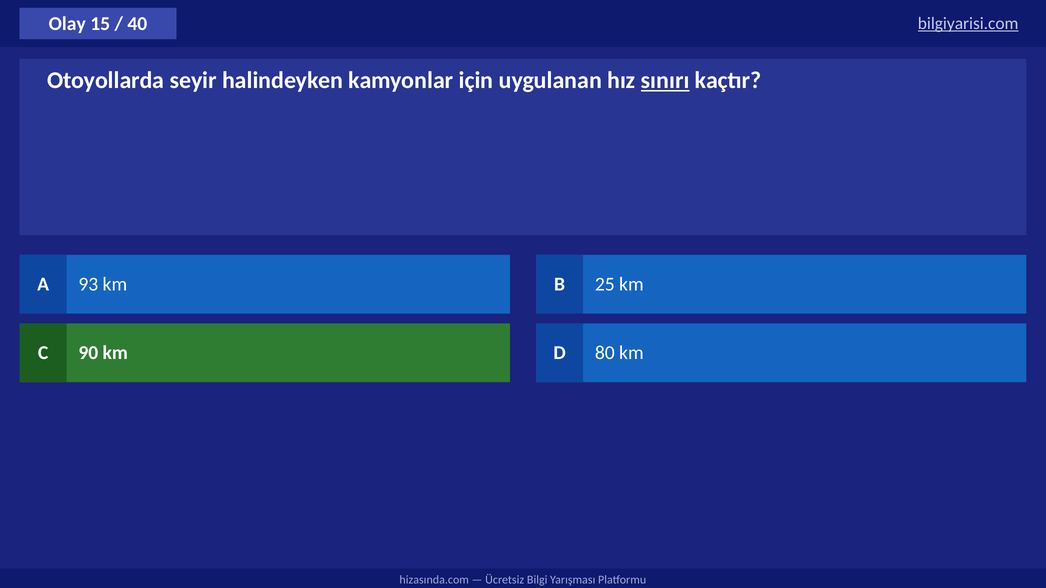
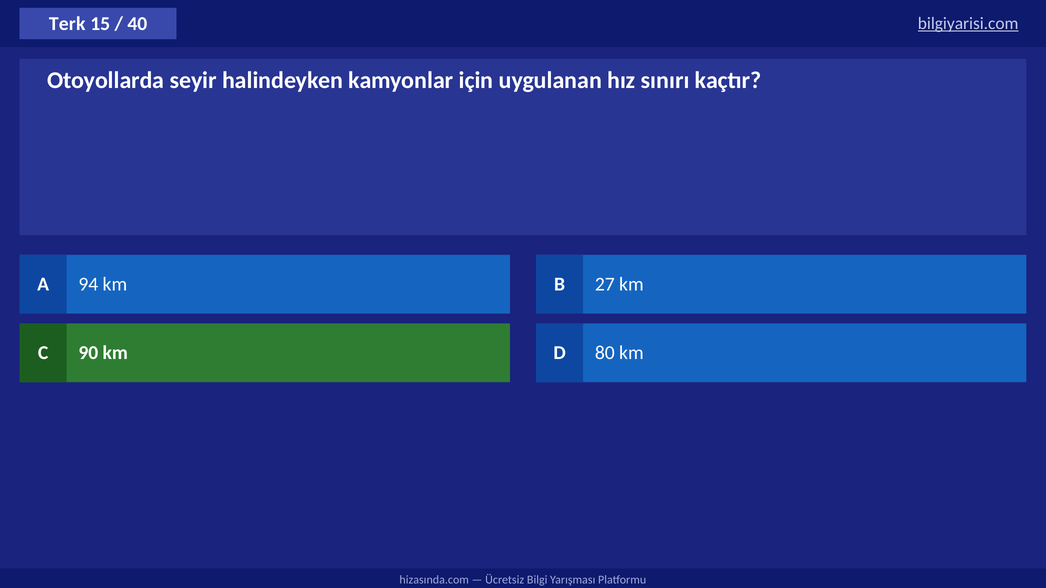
Olay: Olay -> Terk
sınırı underline: present -> none
93: 93 -> 94
25: 25 -> 27
